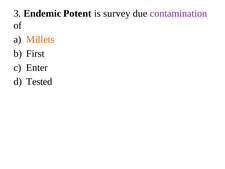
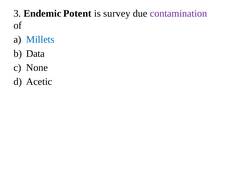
Millets colour: orange -> blue
First: First -> Data
Enter: Enter -> None
Tested: Tested -> Acetic
